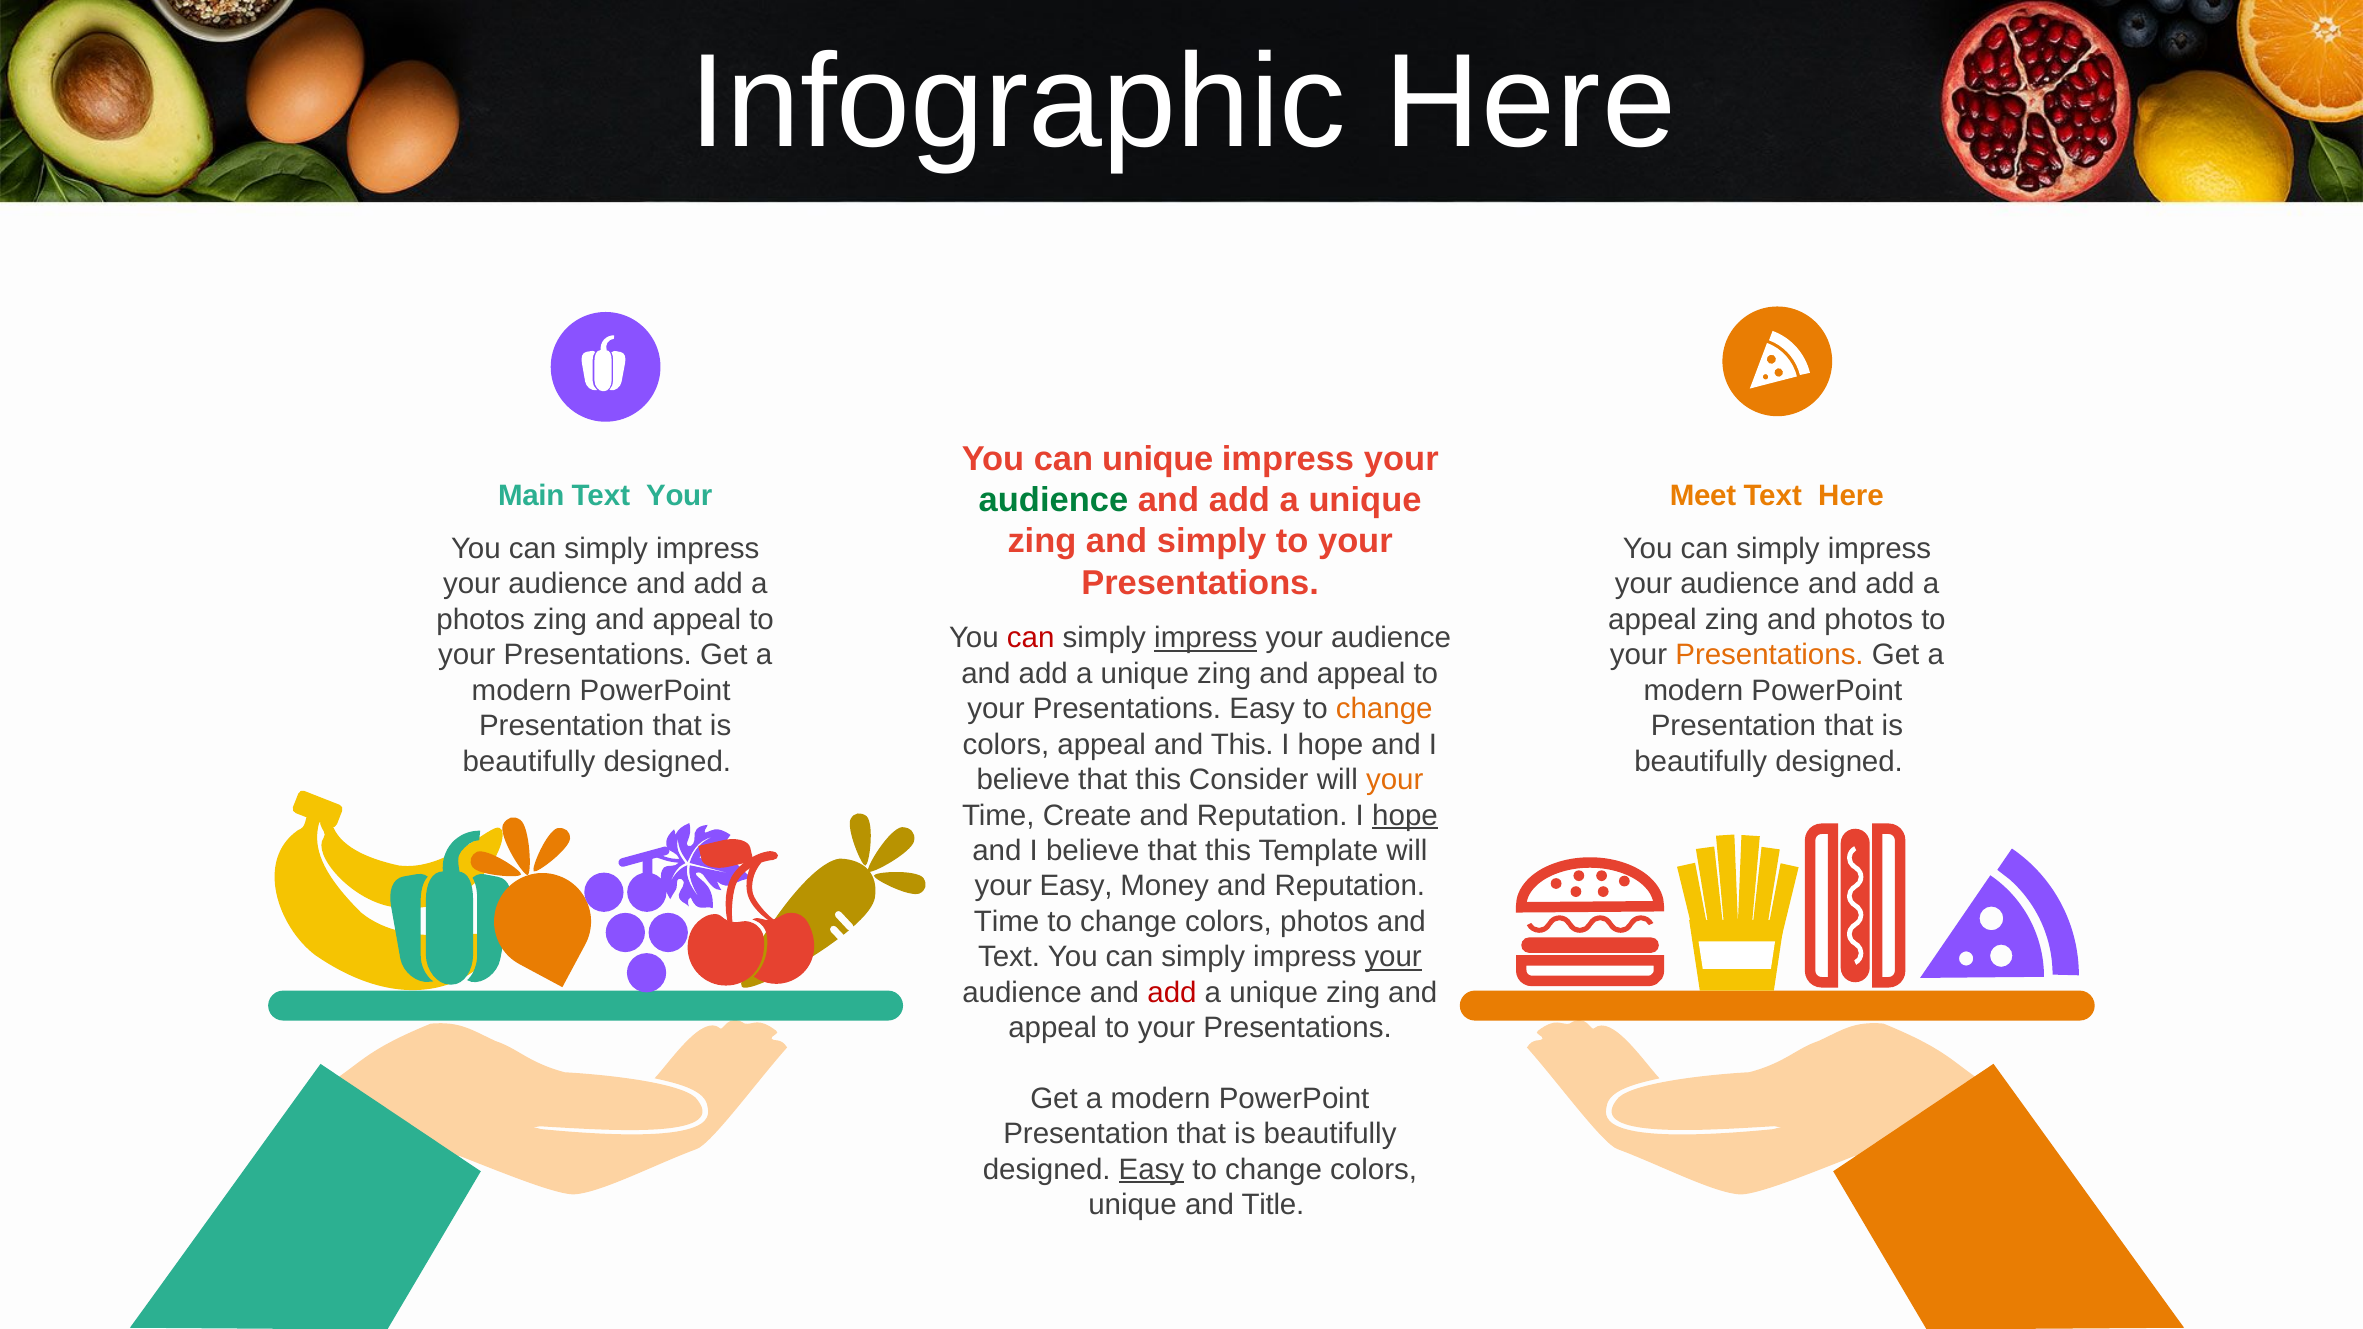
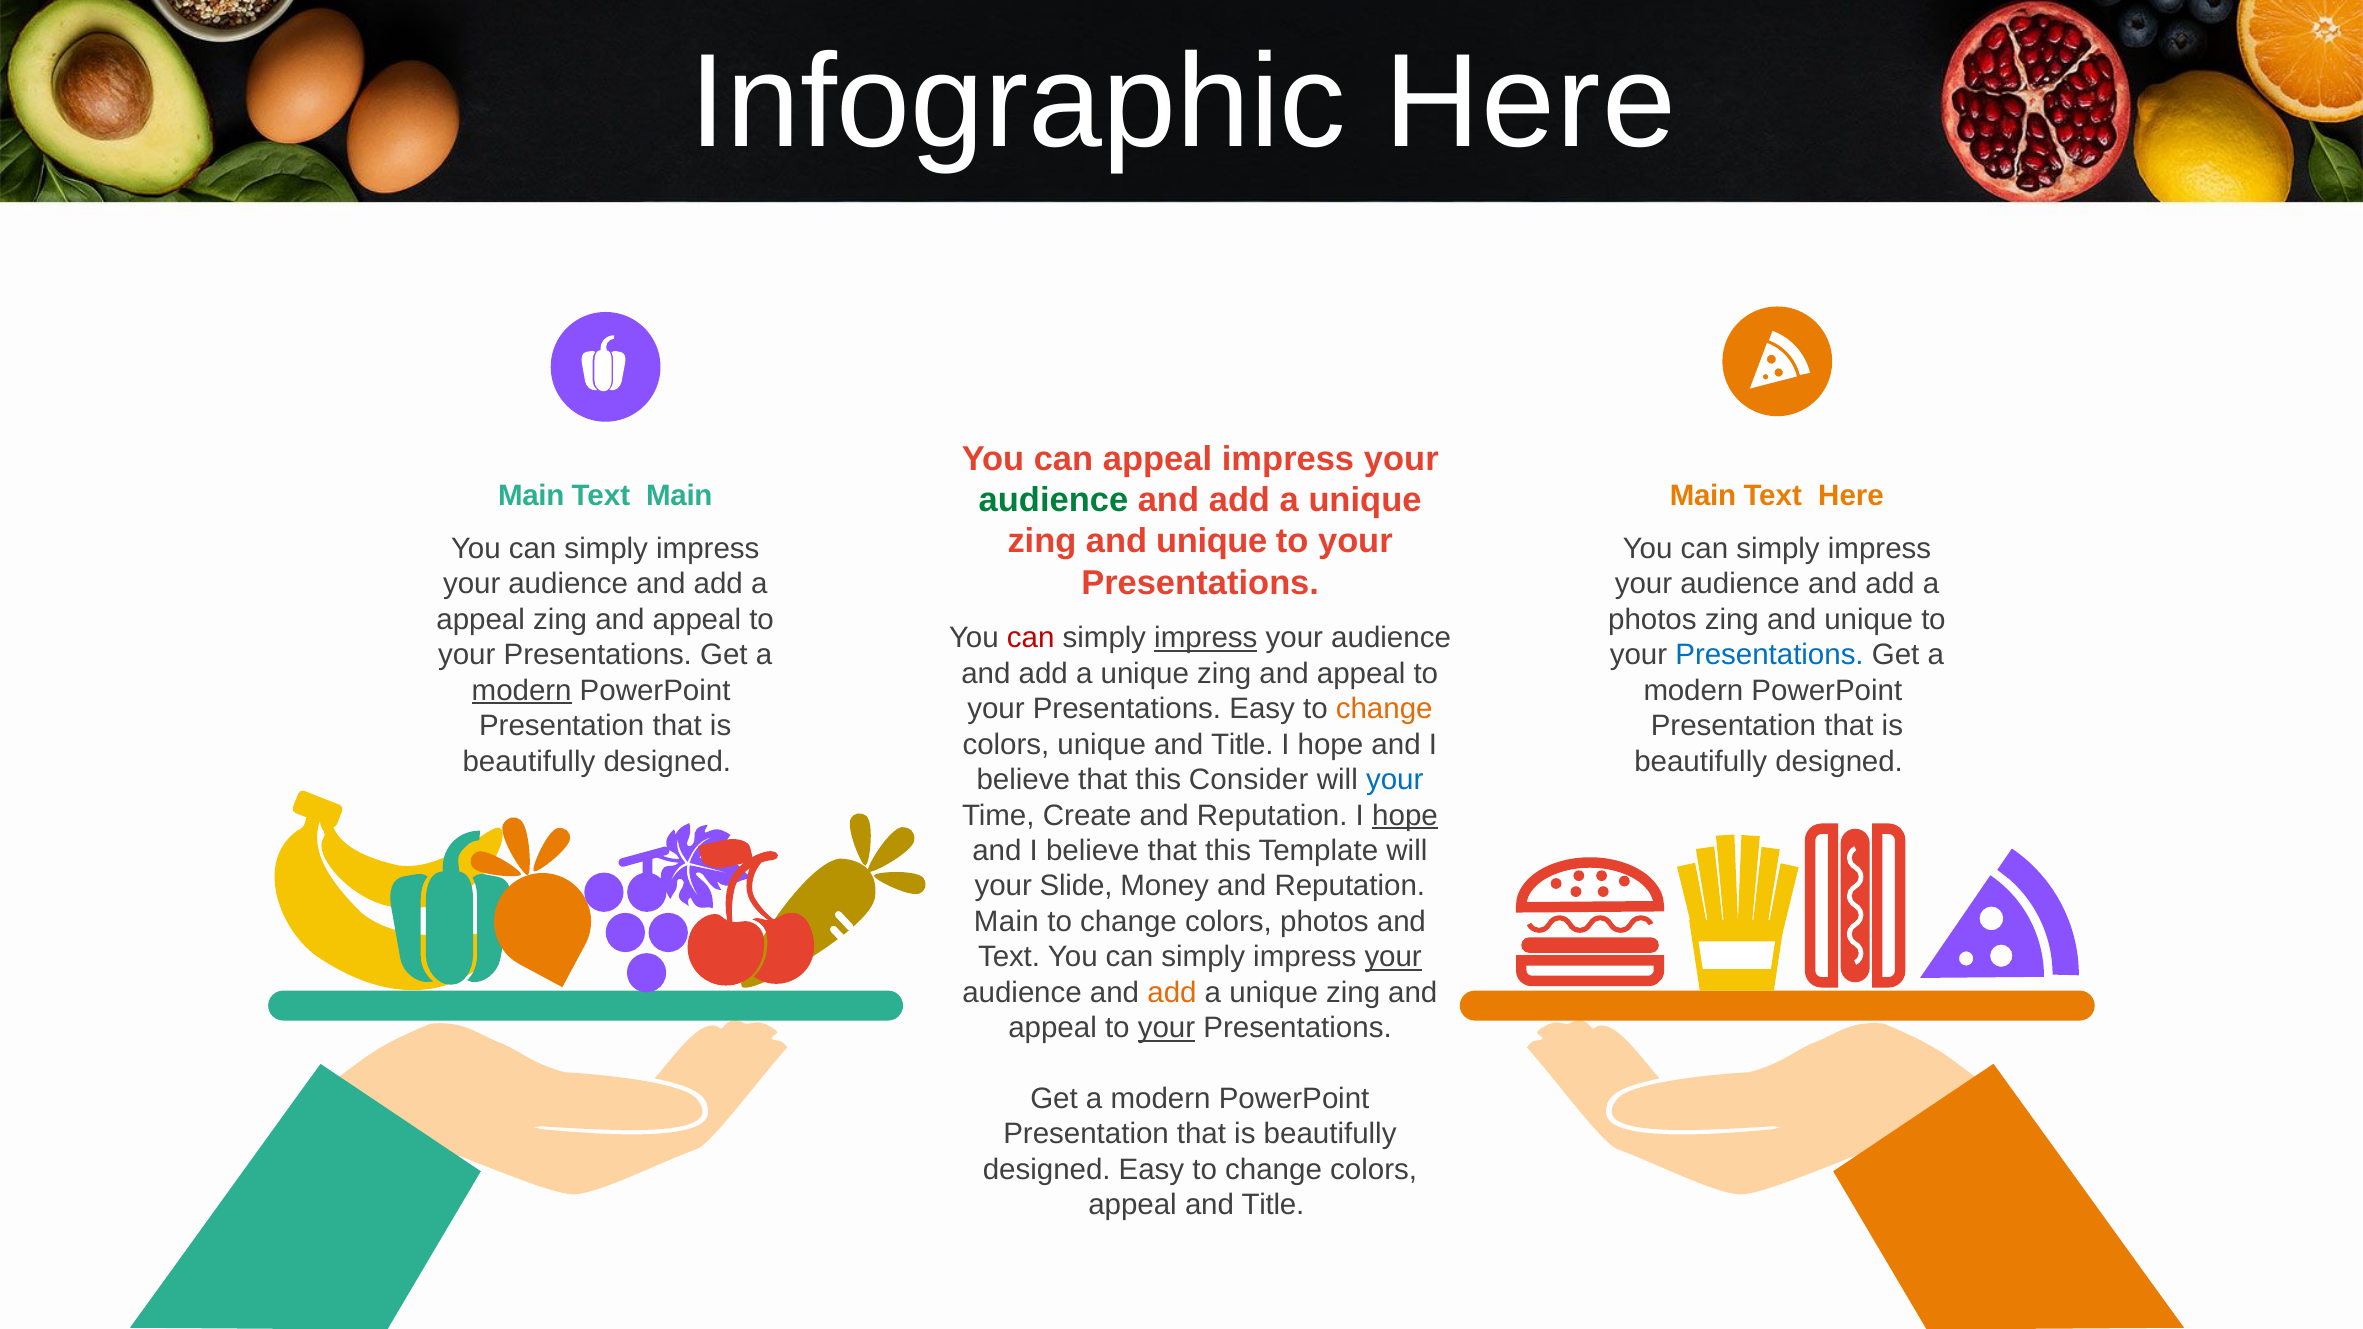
can unique: unique -> appeal
Text Your: Your -> Main
Meet at (1703, 496): Meet -> Main
simply at (1212, 542): simply -> unique
photos at (481, 620): photos -> appeal
appeal at (1652, 620): appeal -> photos
photos at (1869, 620): photos -> unique
Presentations at (1770, 655) colour: orange -> blue
modern at (522, 691) underline: none -> present
colors appeal: appeal -> unique
This at (1242, 745): This -> Title
your at (1395, 780) colour: orange -> blue
your Easy: Easy -> Slide
Time at (1007, 922): Time -> Main
add at (1172, 993) colour: red -> orange
your at (1166, 1028) underline: none -> present
Easy at (1151, 1170) underline: present -> none
unique at (1133, 1205): unique -> appeal
